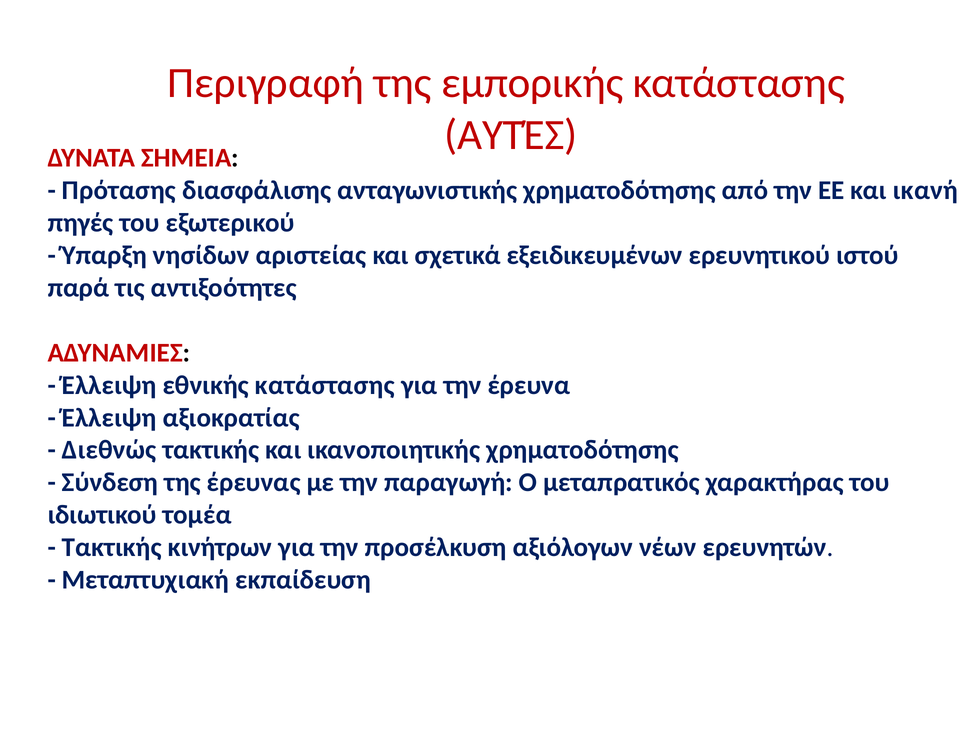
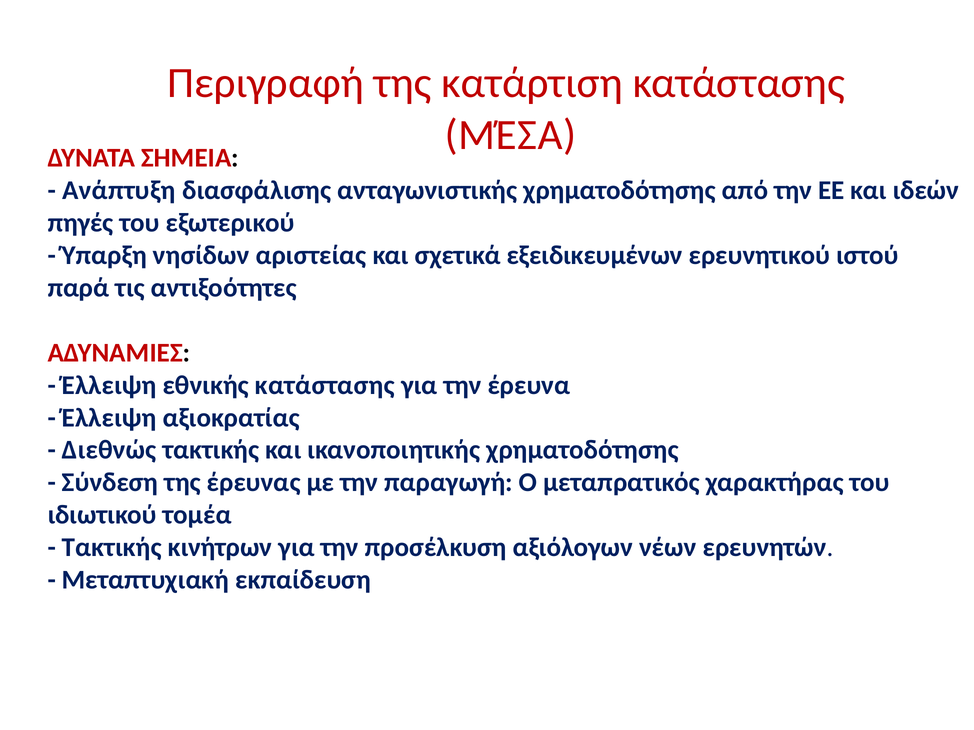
εμπορικής: εμπορικής -> κατάρτιση
ΑΥΤΈΣ: ΑΥΤΈΣ -> ΜΈΣΑ
Πρότασης: Πρότασης -> Ανάπτυξη
ικανή: ικανή -> ιδεών
